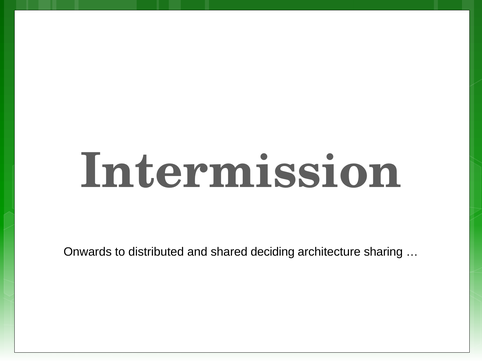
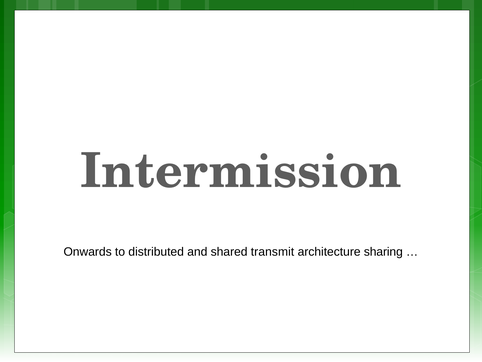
deciding: deciding -> transmit
